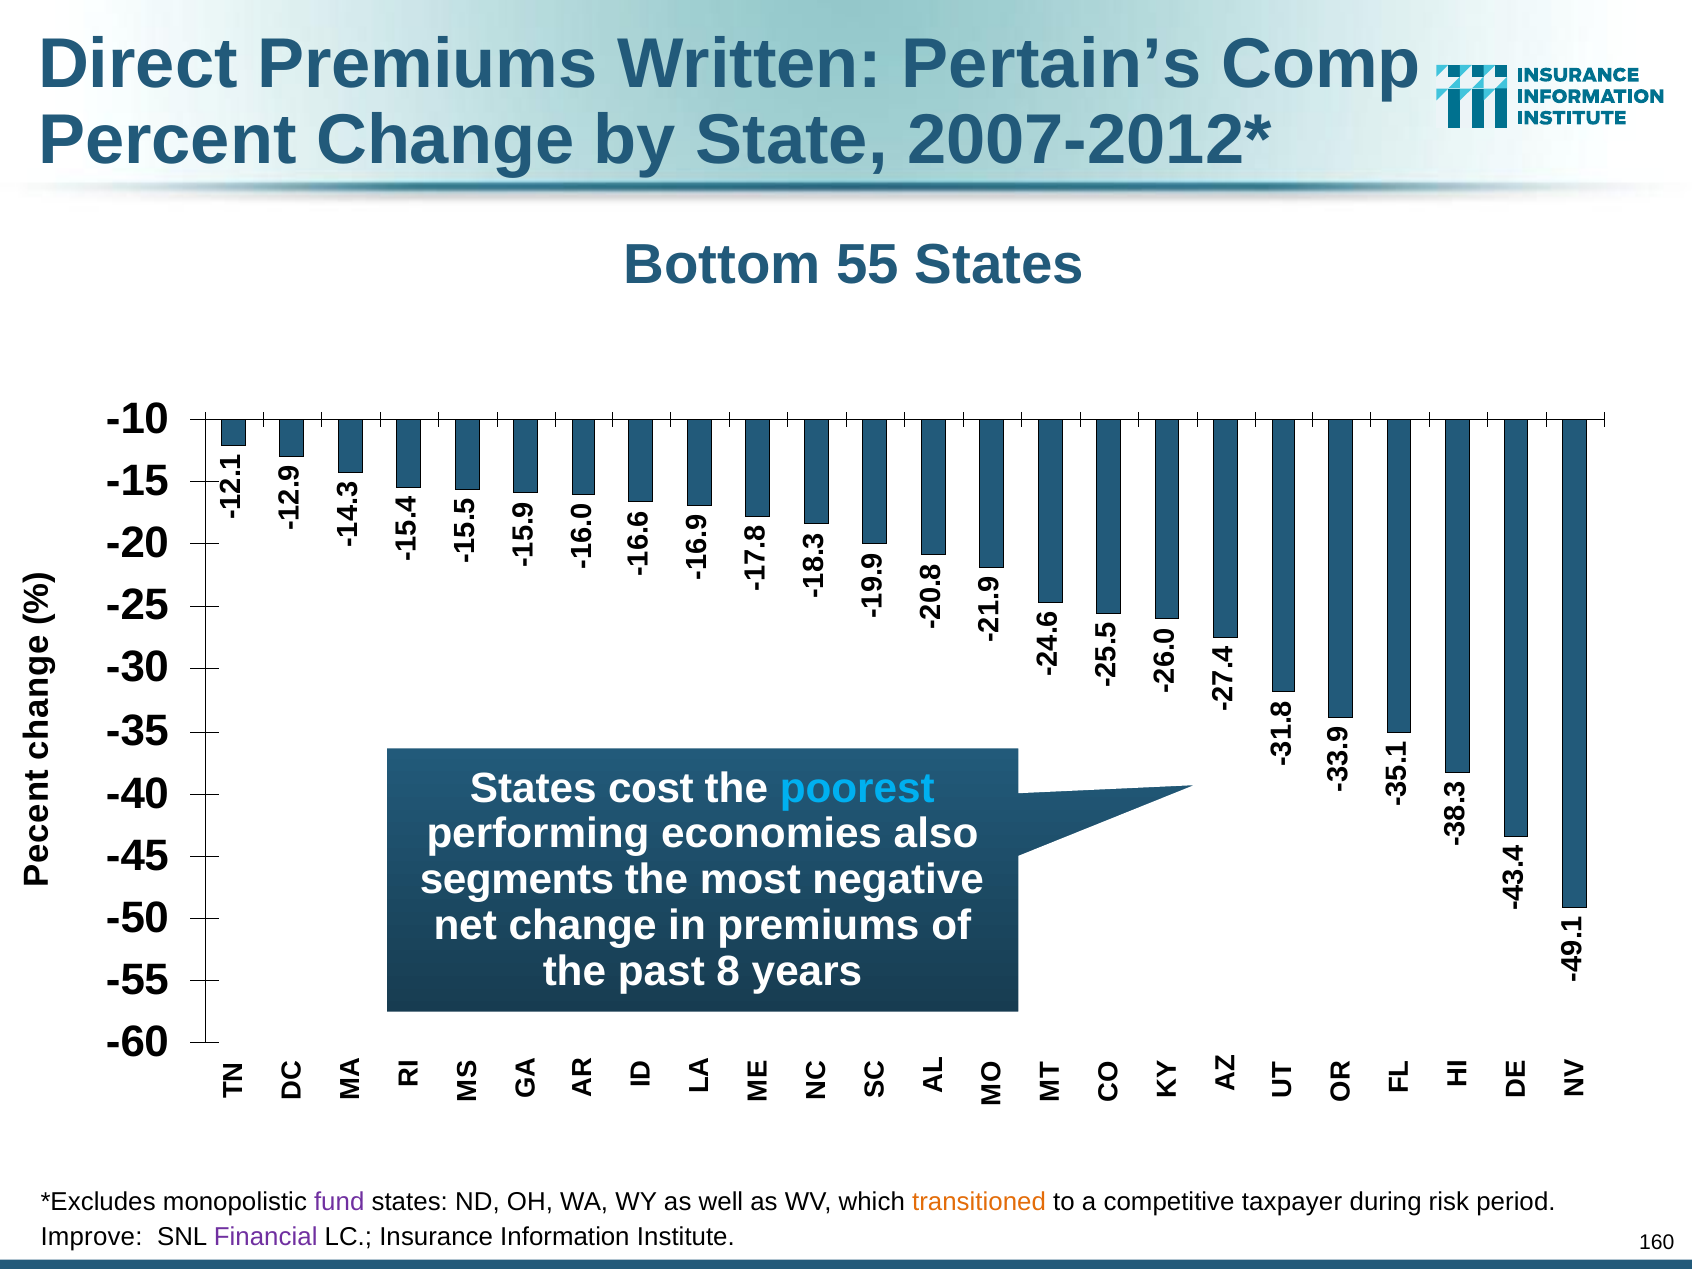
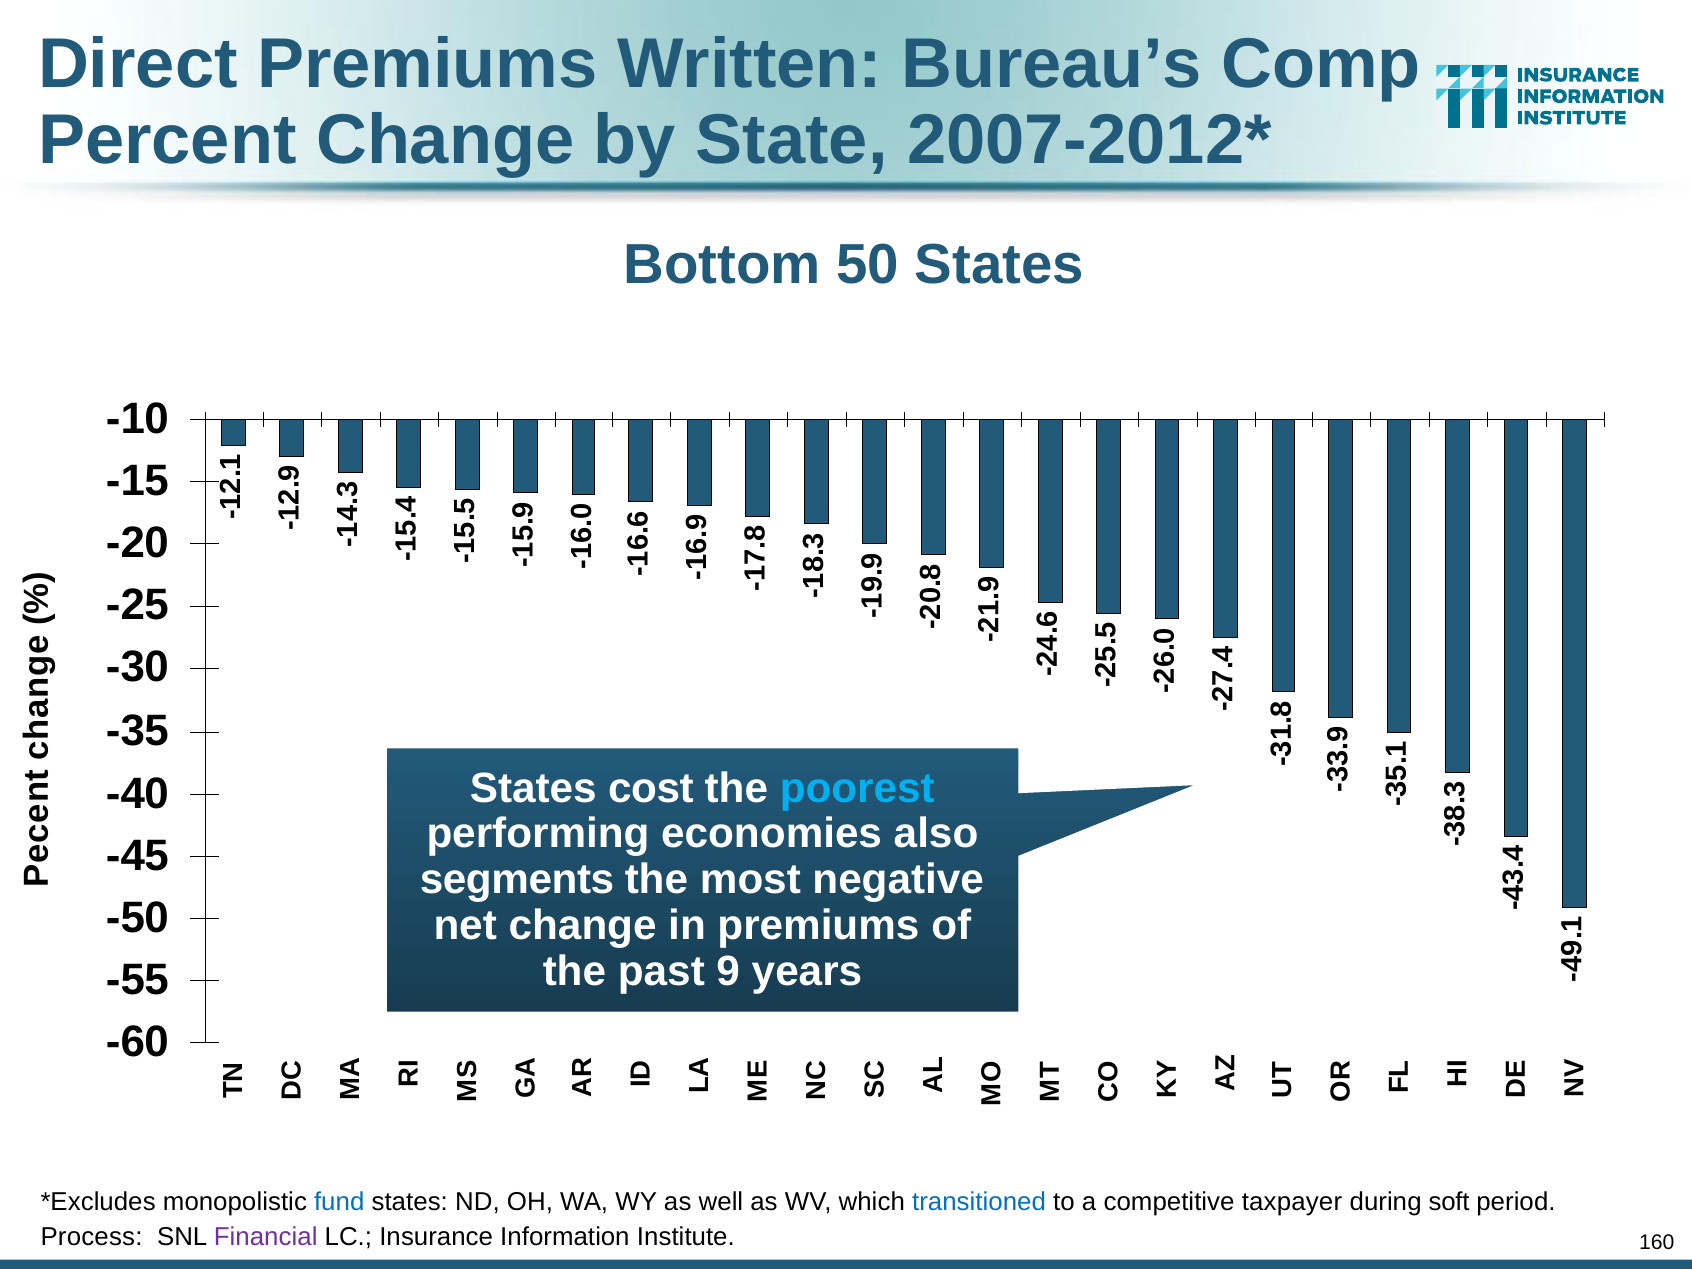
Pertain’s: Pertain’s -> Bureau’s
55: 55 -> 50
past 8: 8 -> 9
fund colour: purple -> blue
transitioned colour: orange -> blue
risk: risk -> soft
Improve: Improve -> Process
